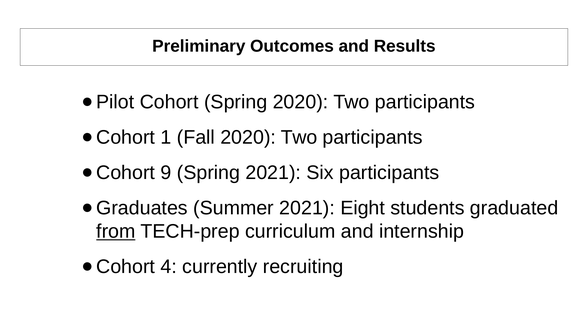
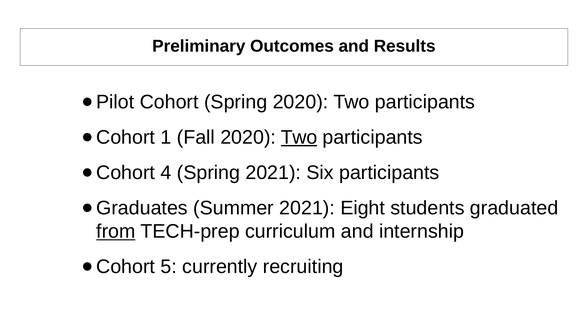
Two at (299, 137) underline: none -> present
9: 9 -> 4
4: 4 -> 5
